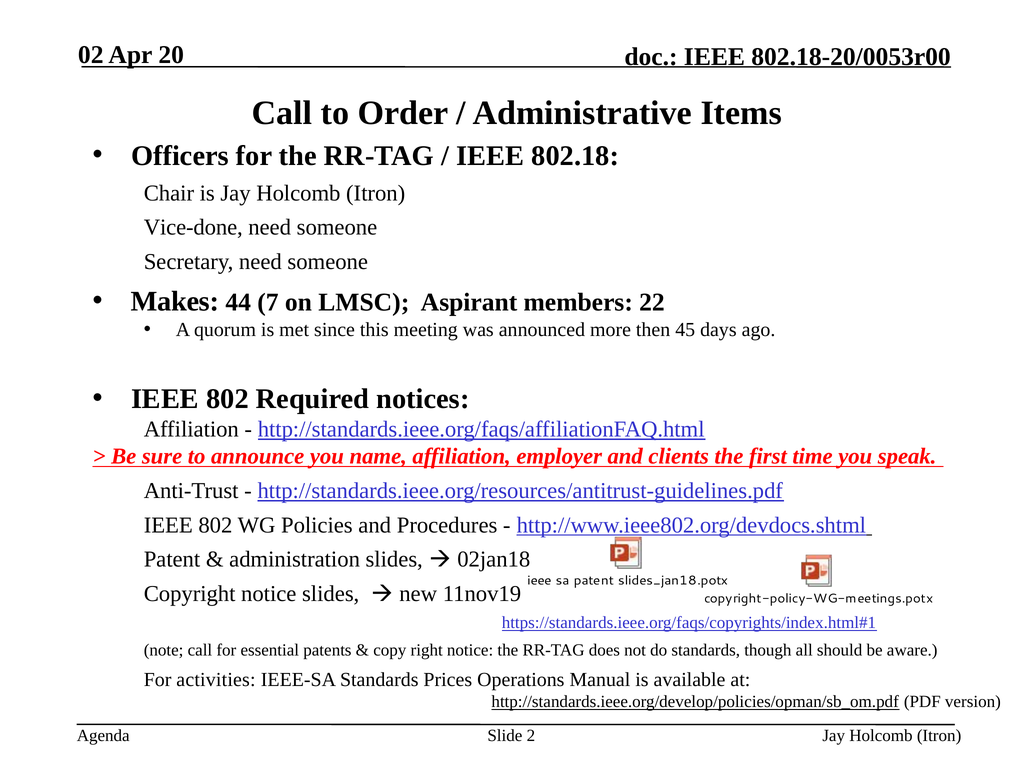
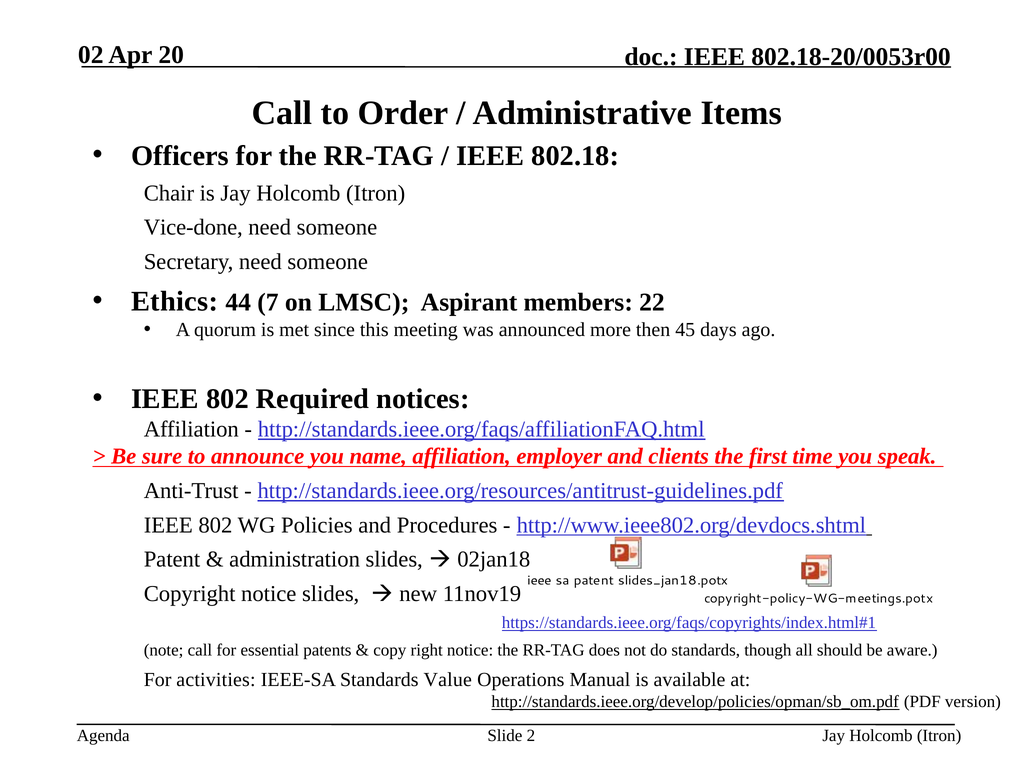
Makes: Makes -> Ethics
Prices: Prices -> Value
